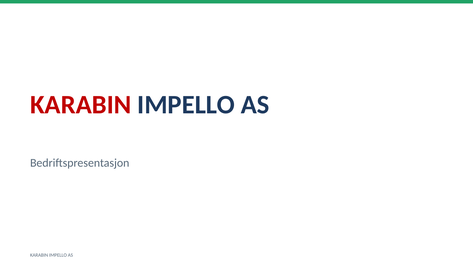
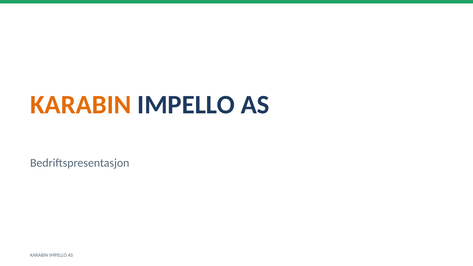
KARABIN at (81, 105) colour: red -> orange
